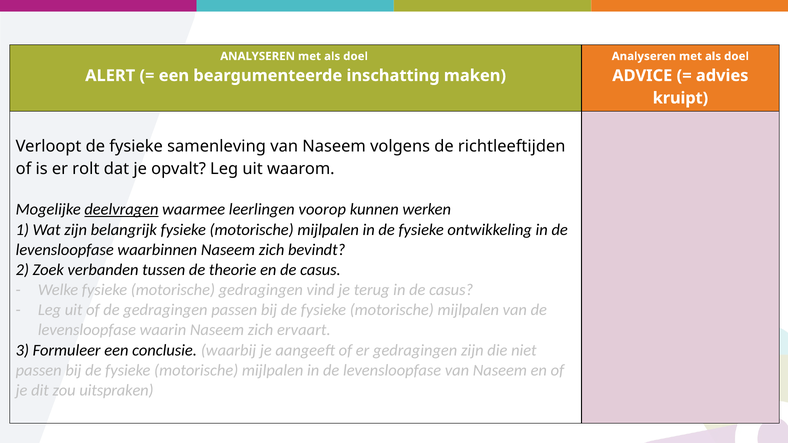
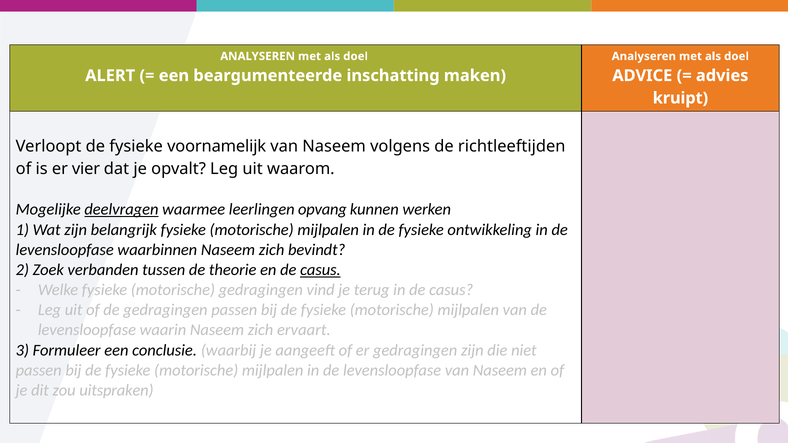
samenleving: samenleving -> voornamelijk
rolt: rolt -> vier
voorop: voorop -> opvang
casus at (320, 270) underline: none -> present
